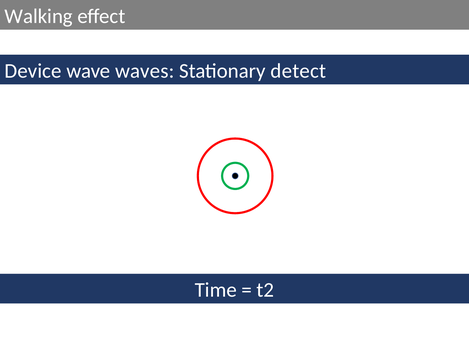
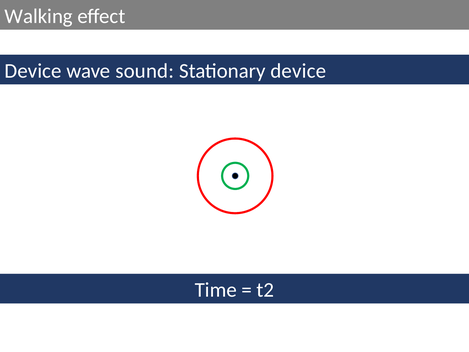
waves: waves -> sound
Stationary detect: detect -> device
